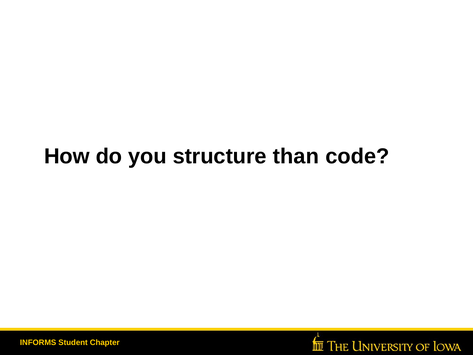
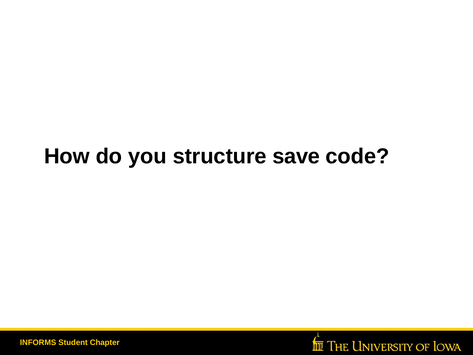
than: than -> save
